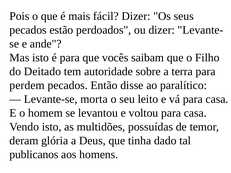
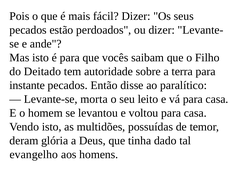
perdem: perdem -> instante
publicanos: publicanos -> evangelho
